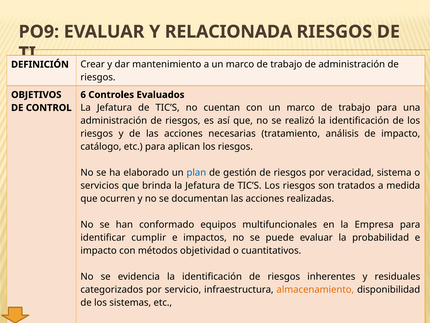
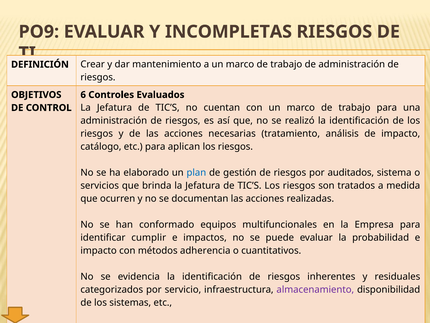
RELACIONADA: RELACIONADA -> INCOMPLETAS
veracidad: veracidad -> auditados
objetividad: objetividad -> adherencia
almacenamiento colour: orange -> purple
